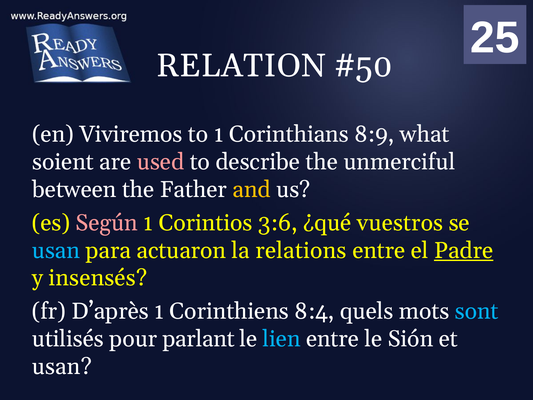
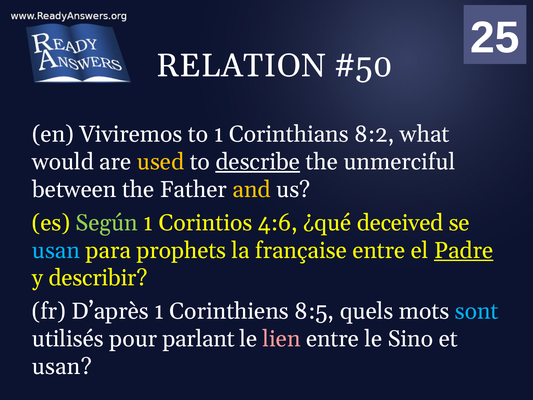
8:9: 8:9 -> 8:2
soient: soient -> would
used colour: pink -> yellow
describe underline: none -> present
Según colour: pink -> light green
3:6: 3:6 -> 4:6
vuestros: vuestros -> deceived
actuaron: actuaron -> prophets
relations: relations -> française
insensés: insensés -> describir
8:4: 8:4 -> 8:5
lien colour: light blue -> pink
Sión: Sión -> Sino
